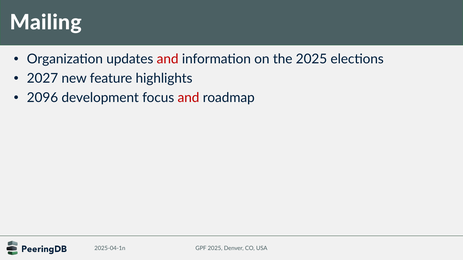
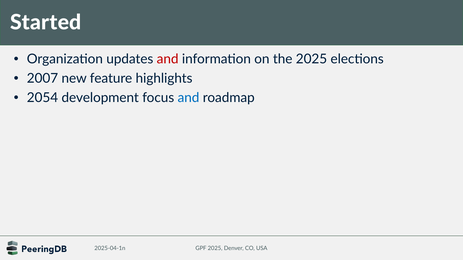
Mailing: Mailing -> Started
2027: 2027 -> 2007
2096: 2096 -> 2054
and at (188, 98) colour: red -> blue
